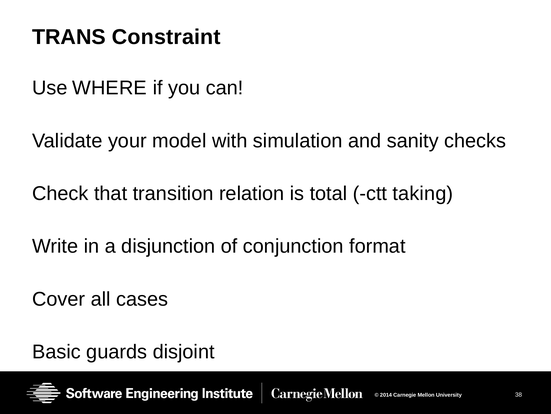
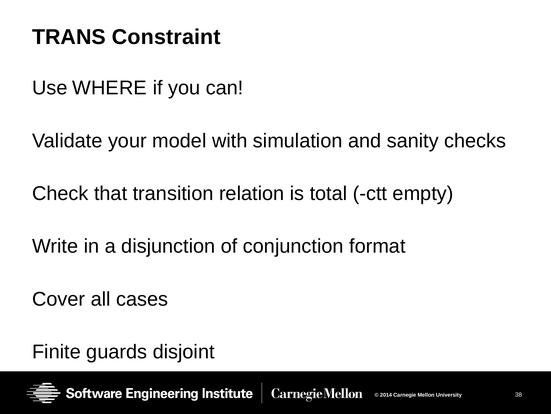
taking: taking -> empty
Basic: Basic -> Finite
